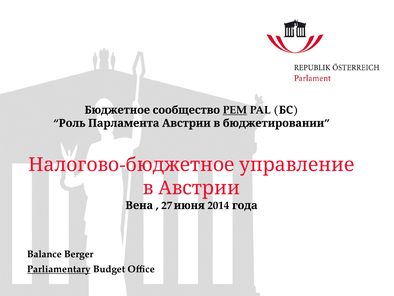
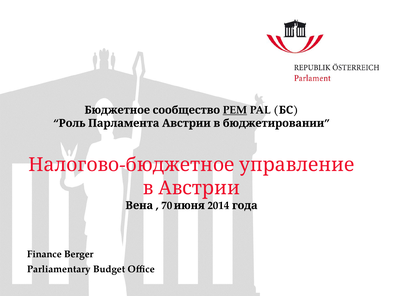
27: 27 -> 70
Balance: Balance -> Finance
Parliamentary underline: present -> none
